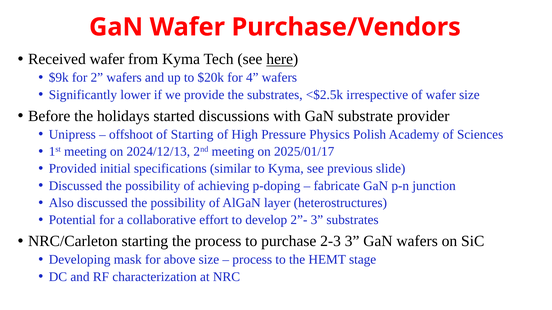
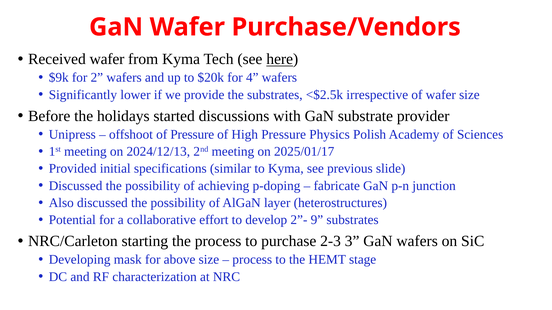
of Starting: Starting -> Pressure
2”- 3: 3 -> 9
